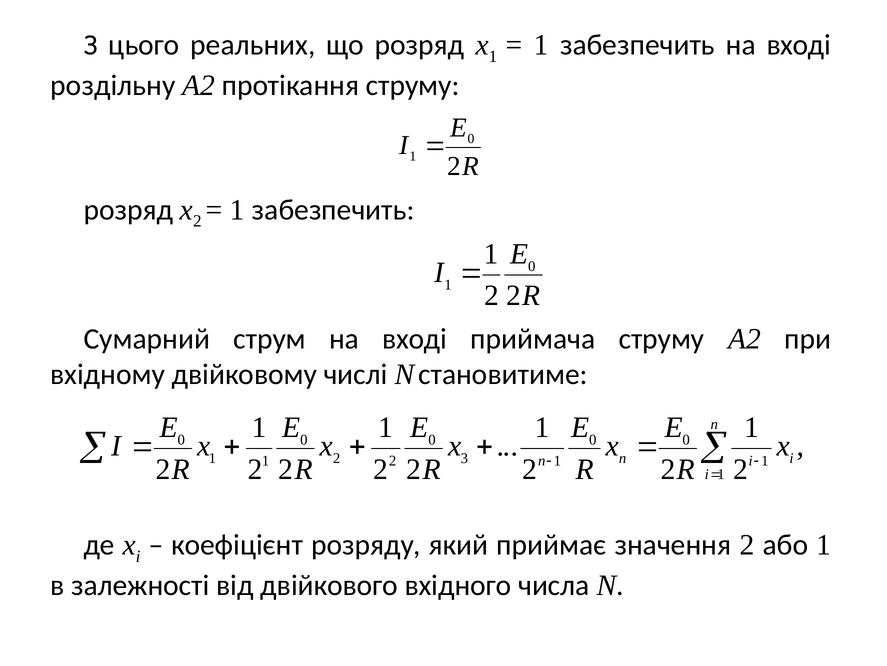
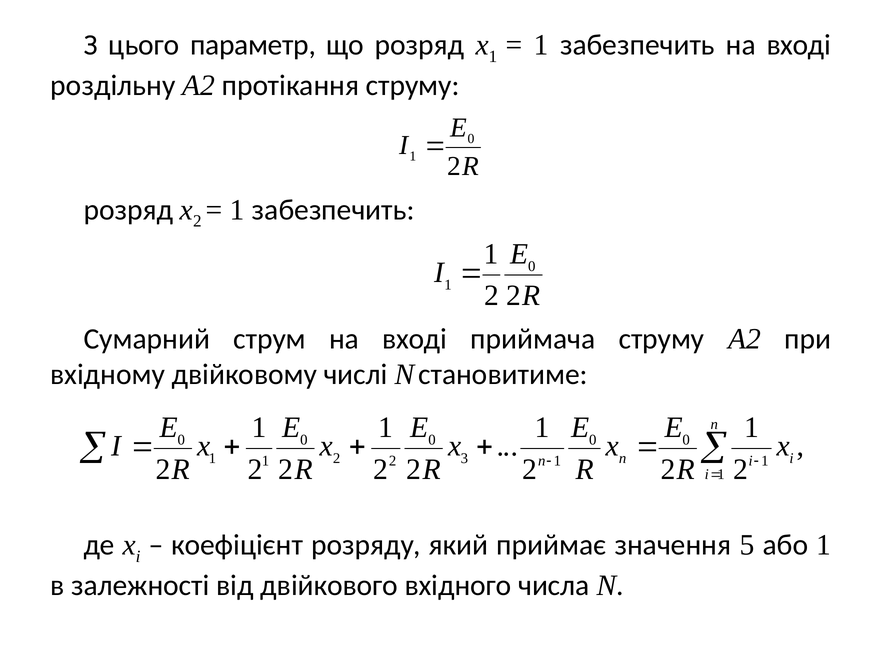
реальних: реальних -> параметр
значення 2: 2 -> 5
